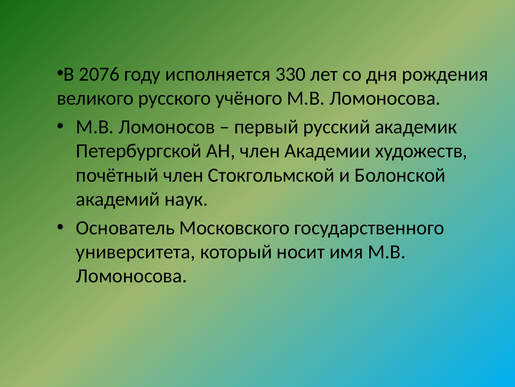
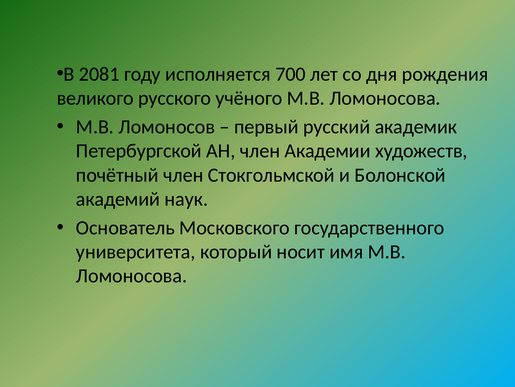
2076: 2076 -> 2081
330: 330 -> 700
